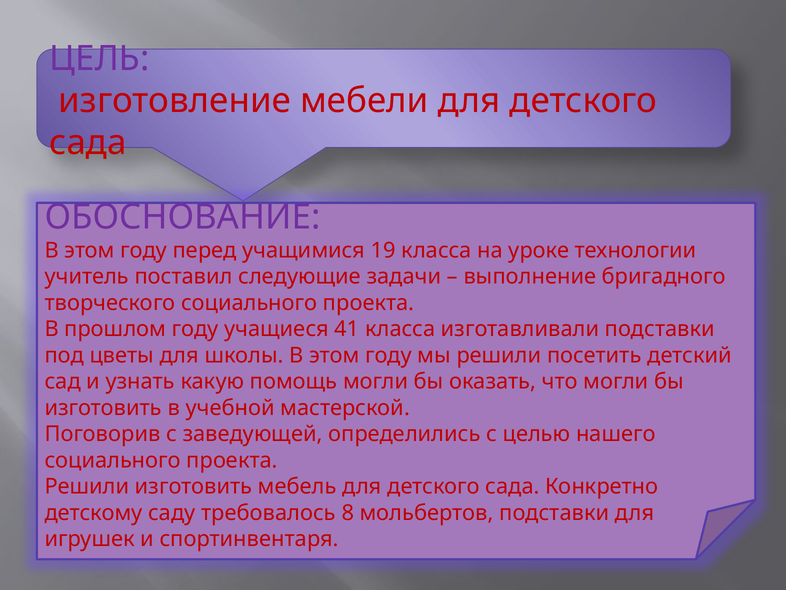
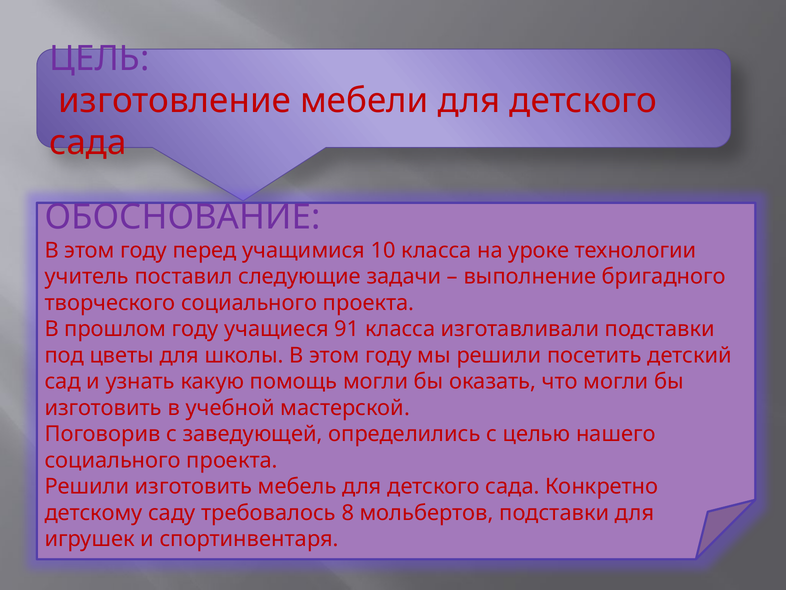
19: 19 -> 10
41: 41 -> 91
